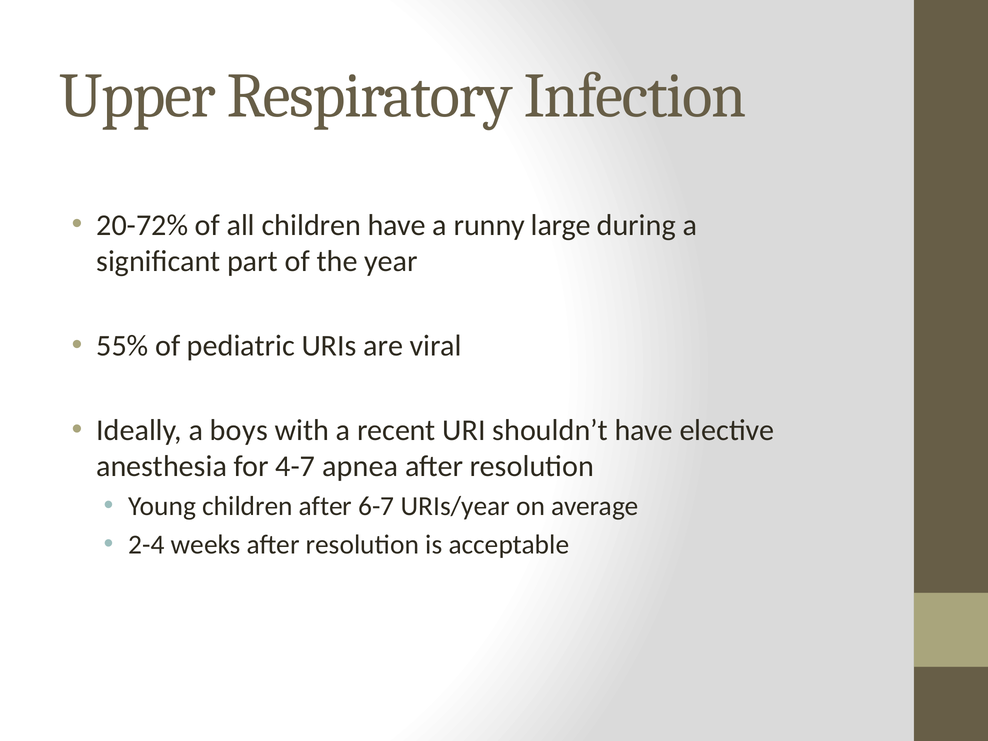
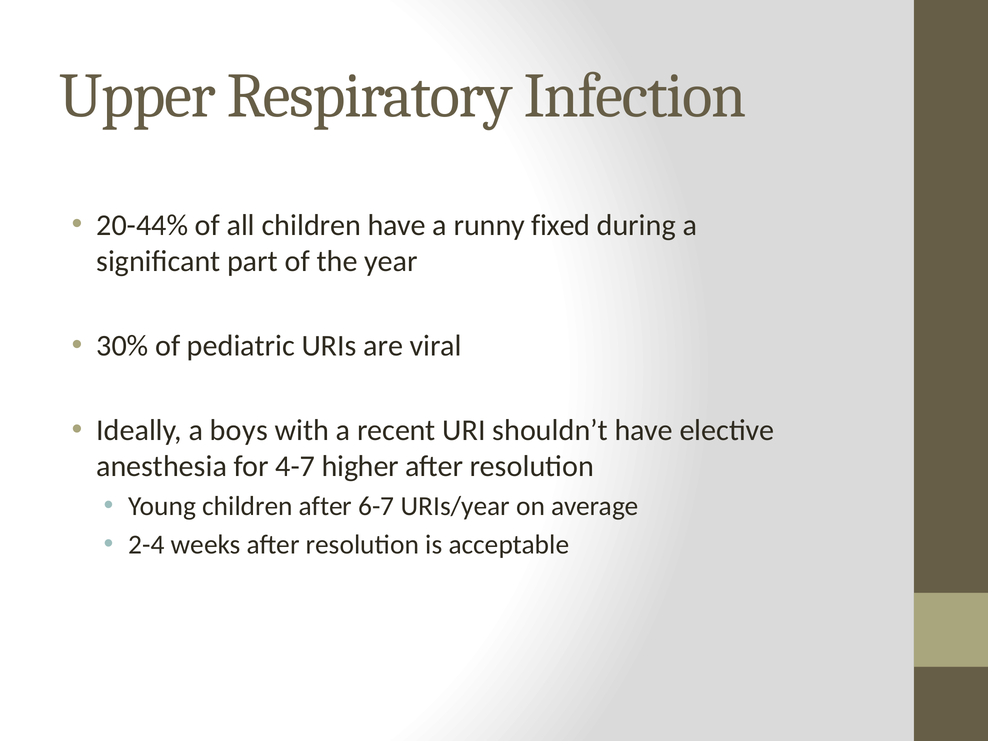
20-72%: 20-72% -> 20-44%
large: large -> fixed
55%: 55% -> 30%
apnea: apnea -> higher
